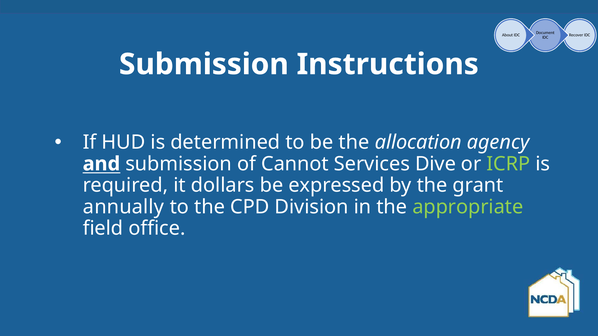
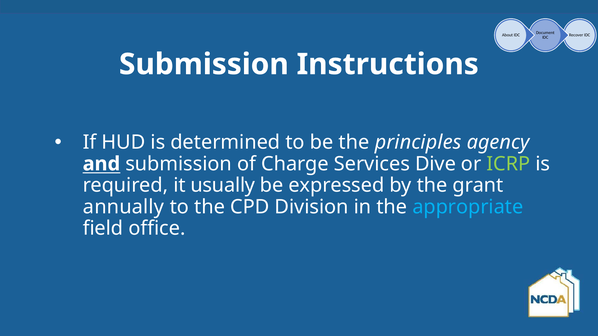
allocation: allocation -> principles
Cannot: Cannot -> Charge
dollars: dollars -> usually
appropriate colour: light green -> light blue
